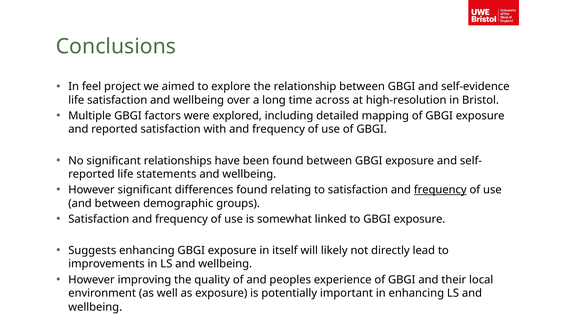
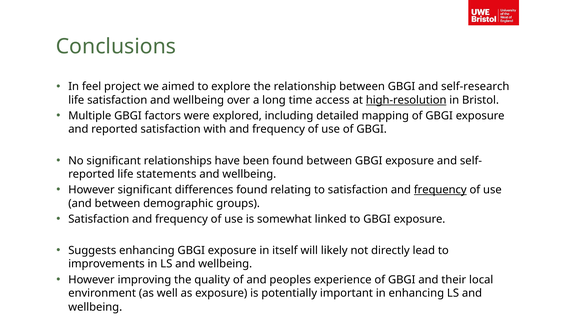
self-evidence: self-evidence -> self-research
across: across -> access
high-resolution underline: none -> present
